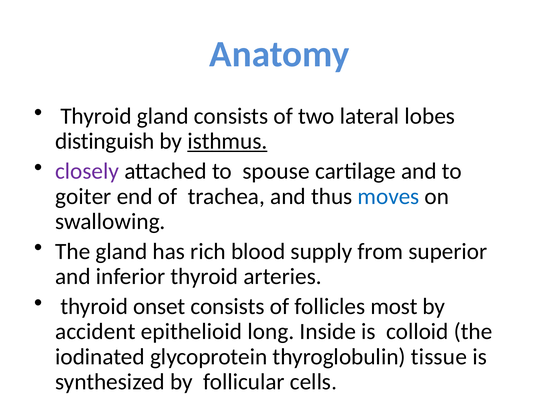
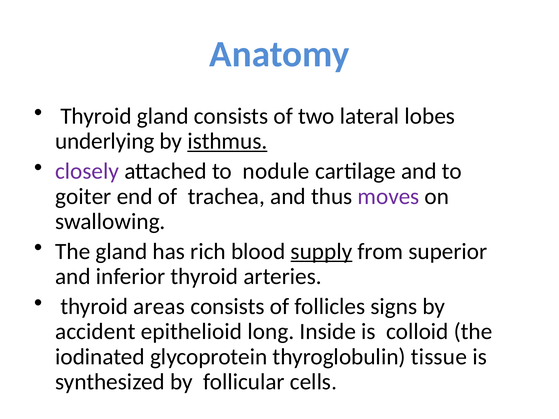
distinguish: distinguish -> underlying
spouse: spouse -> nodule
moves colour: blue -> purple
supply underline: none -> present
onset: onset -> areas
most: most -> signs
